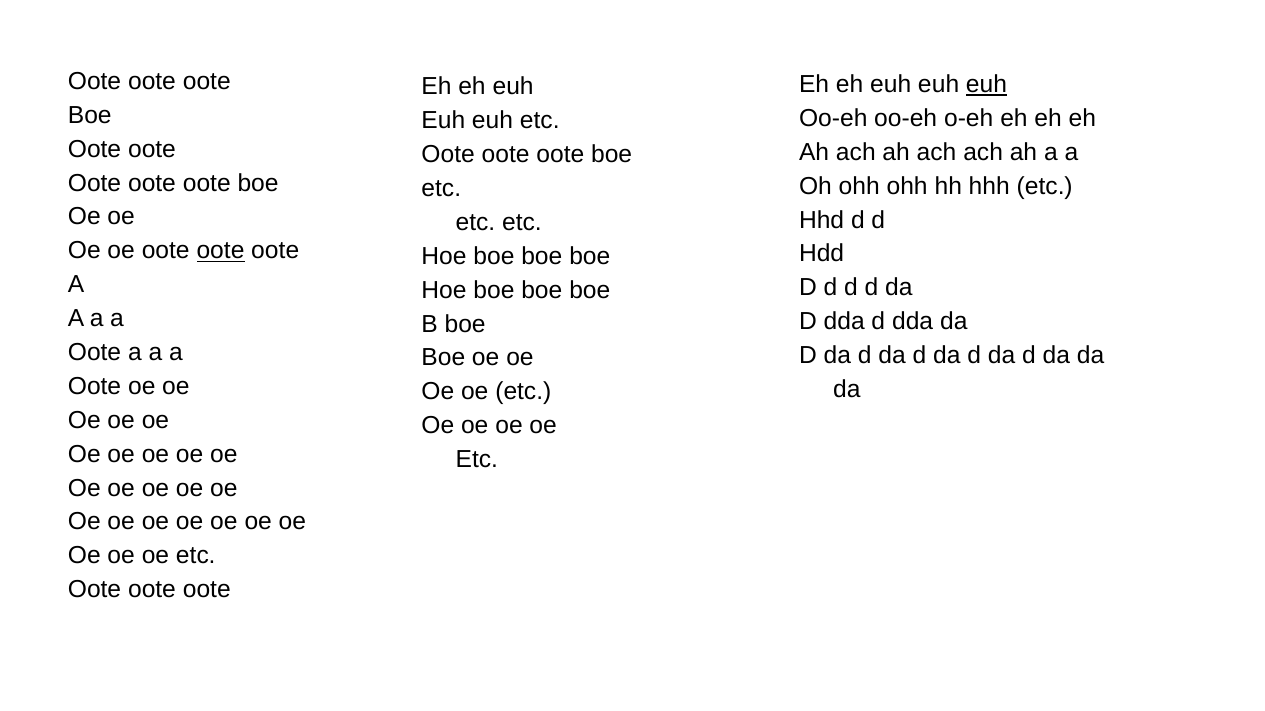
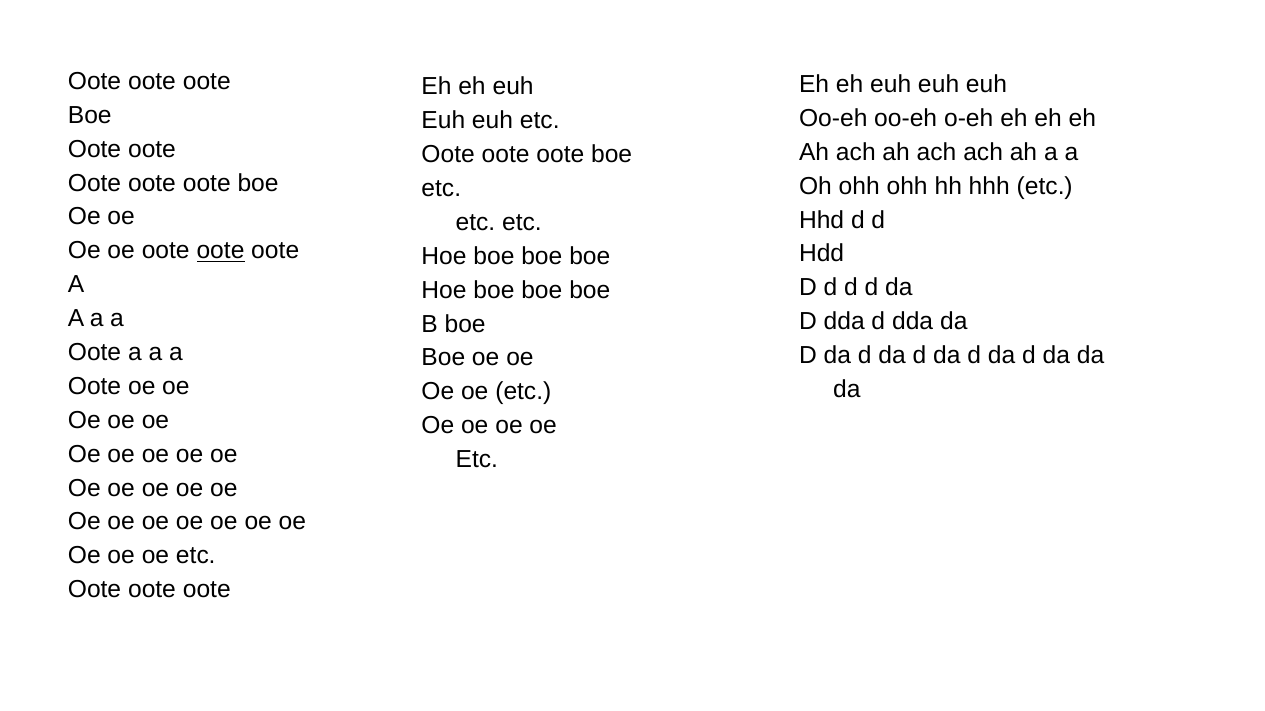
euh at (987, 85) underline: present -> none
